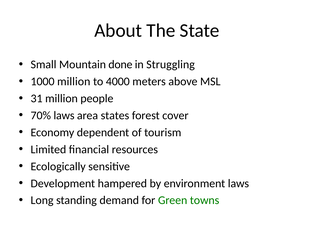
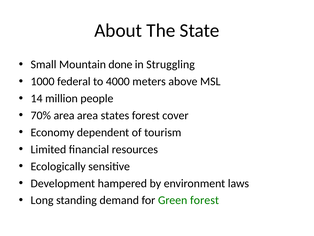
1000 million: million -> federal
31: 31 -> 14
70% laws: laws -> area
Green towns: towns -> forest
